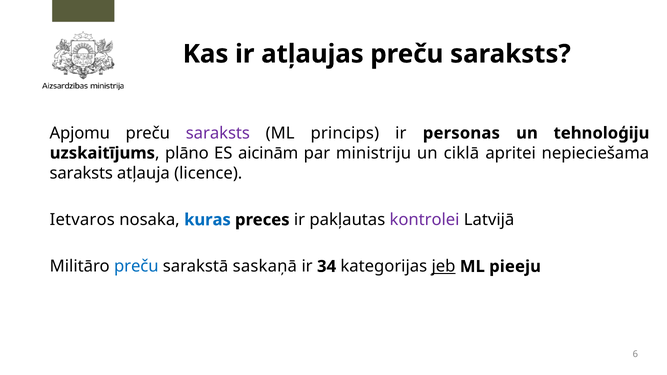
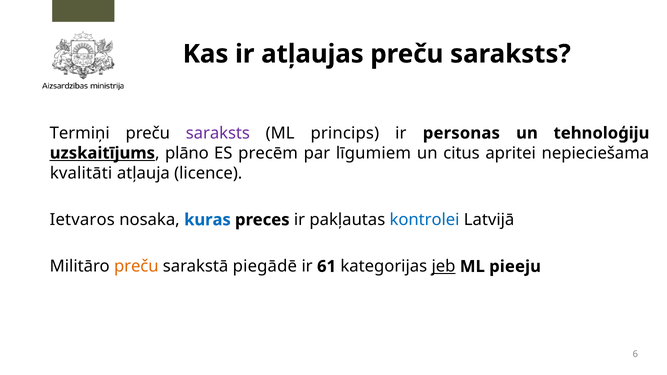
Apjomu: Apjomu -> Termiņi
uzskaitījums underline: none -> present
aicinām: aicinām -> precēm
ministriju: ministriju -> līgumiem
ciklā: ciklā -> citus
saraksts at (81, 173): saraksts -> kvalitāti
kontrolei colour: purple -> blue
preču at (136, 267) colour: blue -> orange
saskaņā: saskaņā -> piegādē
34: 34 -> 61
